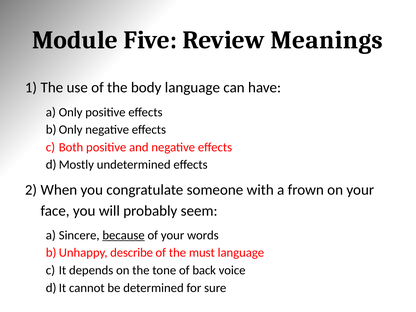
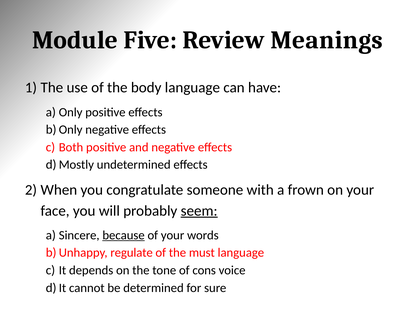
seem underline: none -> present
describe: describe -> regulate
back: back -> cons
